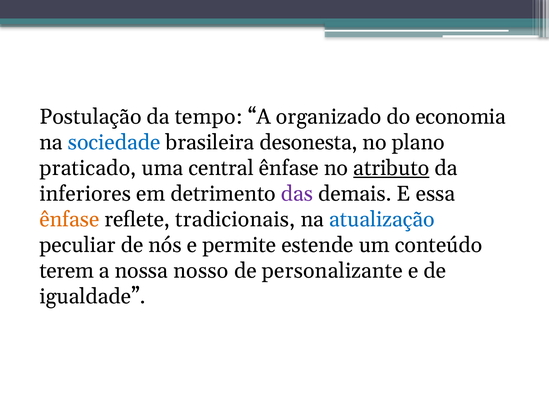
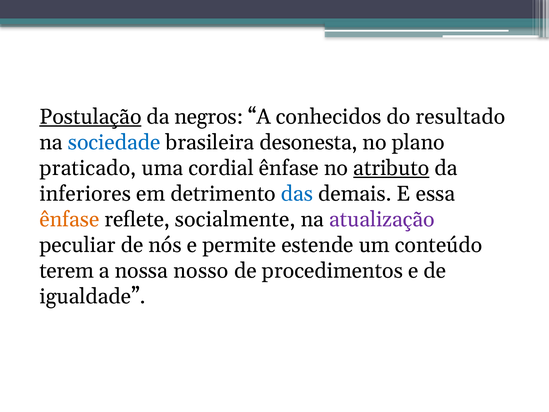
Postulação underline: none -> present
tempo: tempo -> negros
organizado: organizado -> conhecidos
economia: economia -> resultado
central: central -> cordial
das colour: purple -> blue
tradicionais: tradicionais -> socialmente
atualização colour: blue -> purple
personalizante: personalizante -> procedimentos
